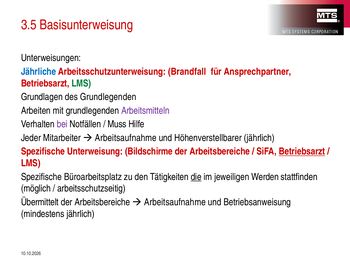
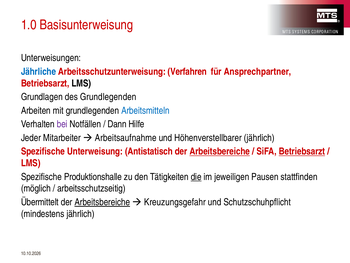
3.5: 3.5 -> 1.0
Brandfall: Brandfall -> Verfahren
LMS at (81, 83) colour: green -> black
Arbeitsmitteln colour: purple -> blue
Muss: Muss -> Dann
Bildschirme: Bildschirme -> Antistatisch
Arbeitsbereiche at (220, 151) underline: none -> present
Büroarbeitsplatz: Büroarbeitsplatz -> Produktionshalle
Werden: Werden -> Pausen
Arbeitsbereiche at (102, 202) underline: none -> present
Arbeitsaufnahme at (175, 202): Arbeitsaufnahme -> Kreuzungsgefahr
Betriebsanweisung: Betriebsanweisung -> Schutzschuhpflicht
